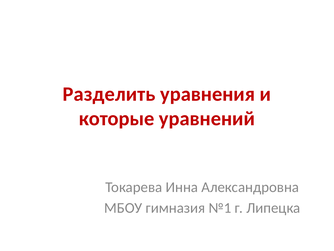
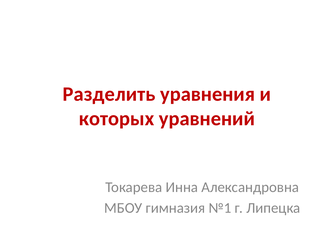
которые: которые -> которых
